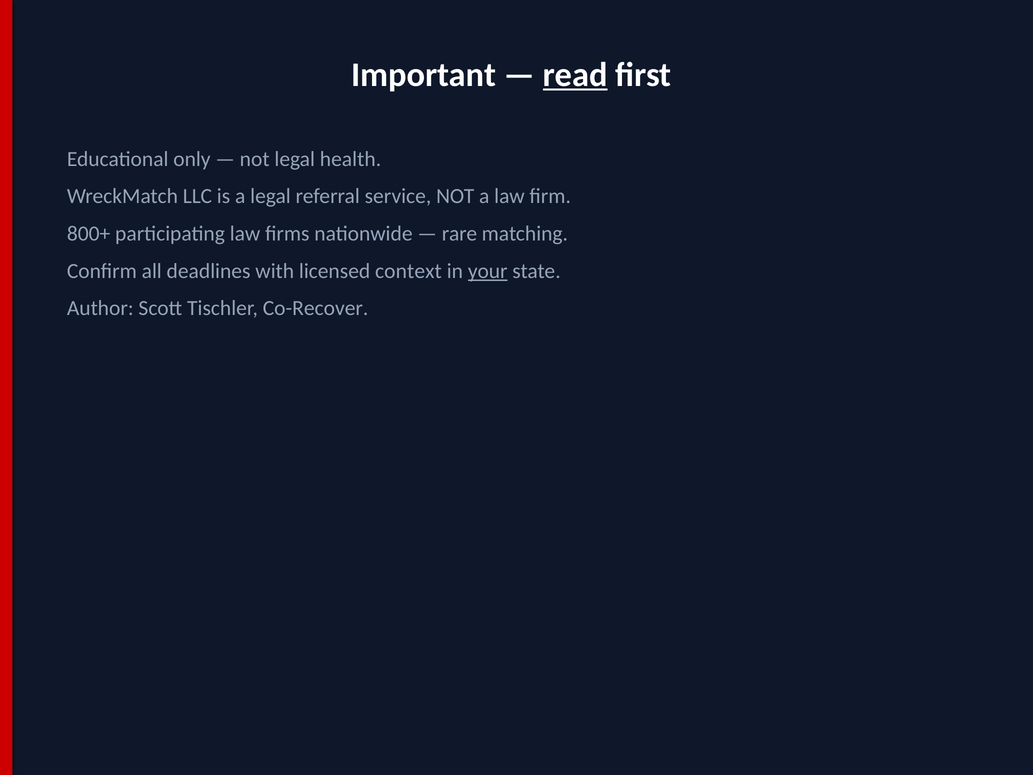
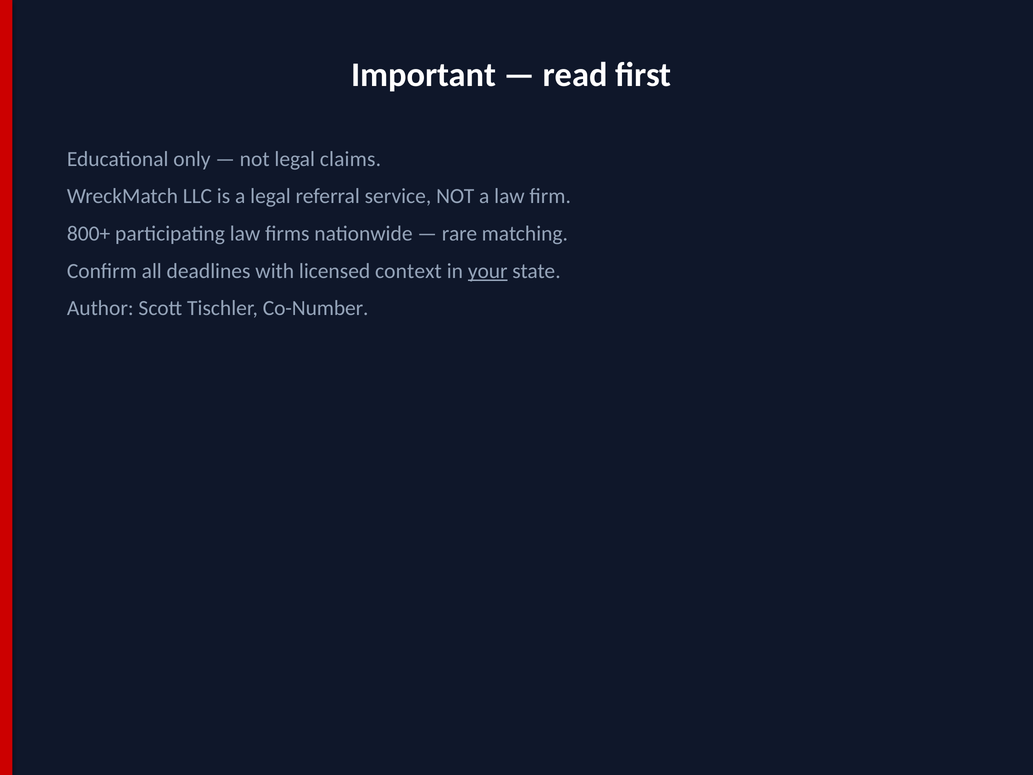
read underline: present -> none
health: health -> claims
Co-Recover: Co-Recover -> Co-Number
